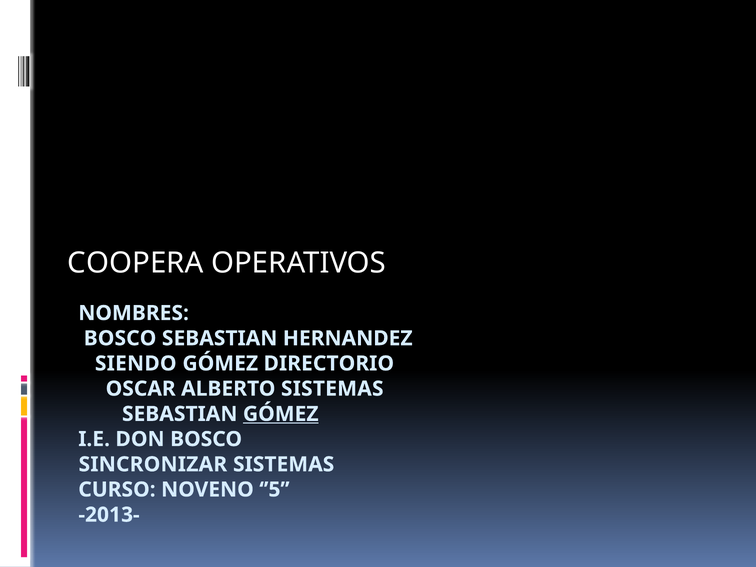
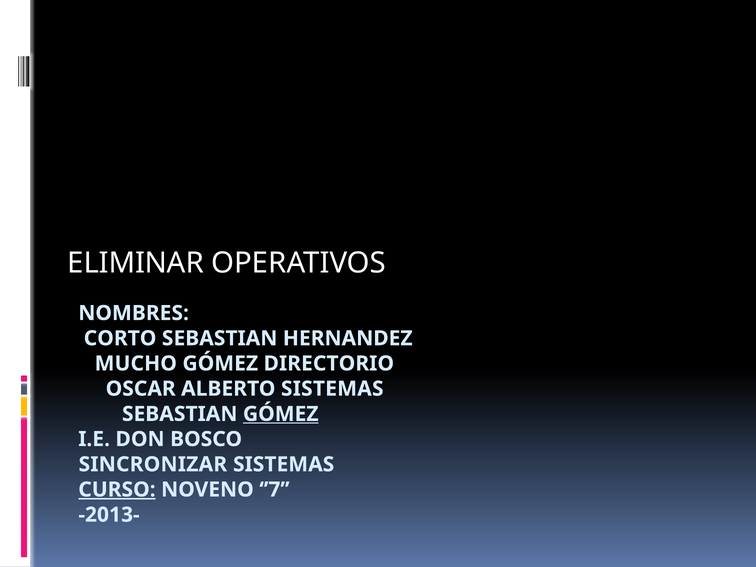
COOPERA: COOPERA -> ELIMINAR
BOSCO at (120, 338): BOSCO -> CORTO
SIENDO: SIENDO -> MUCHO
CURSO underline: none -> present
’5: ’5 -> ’7
